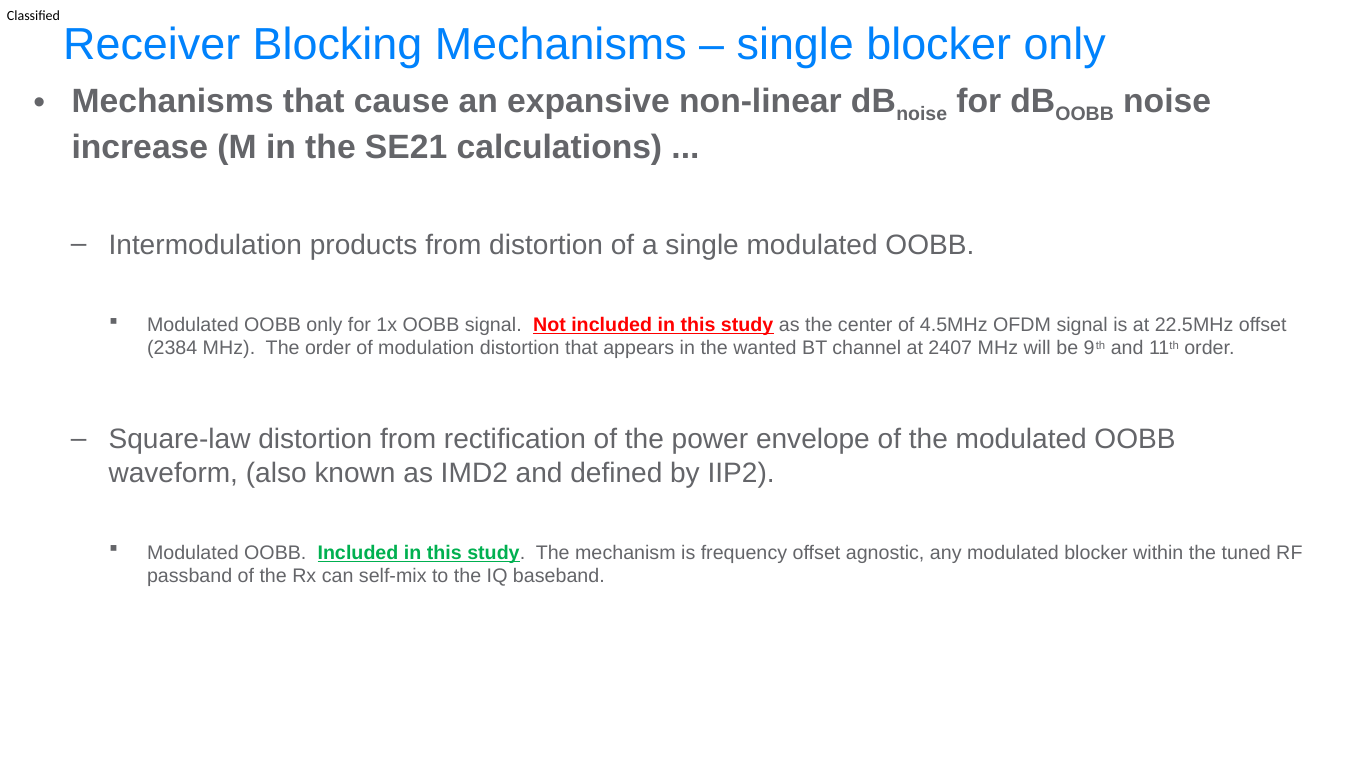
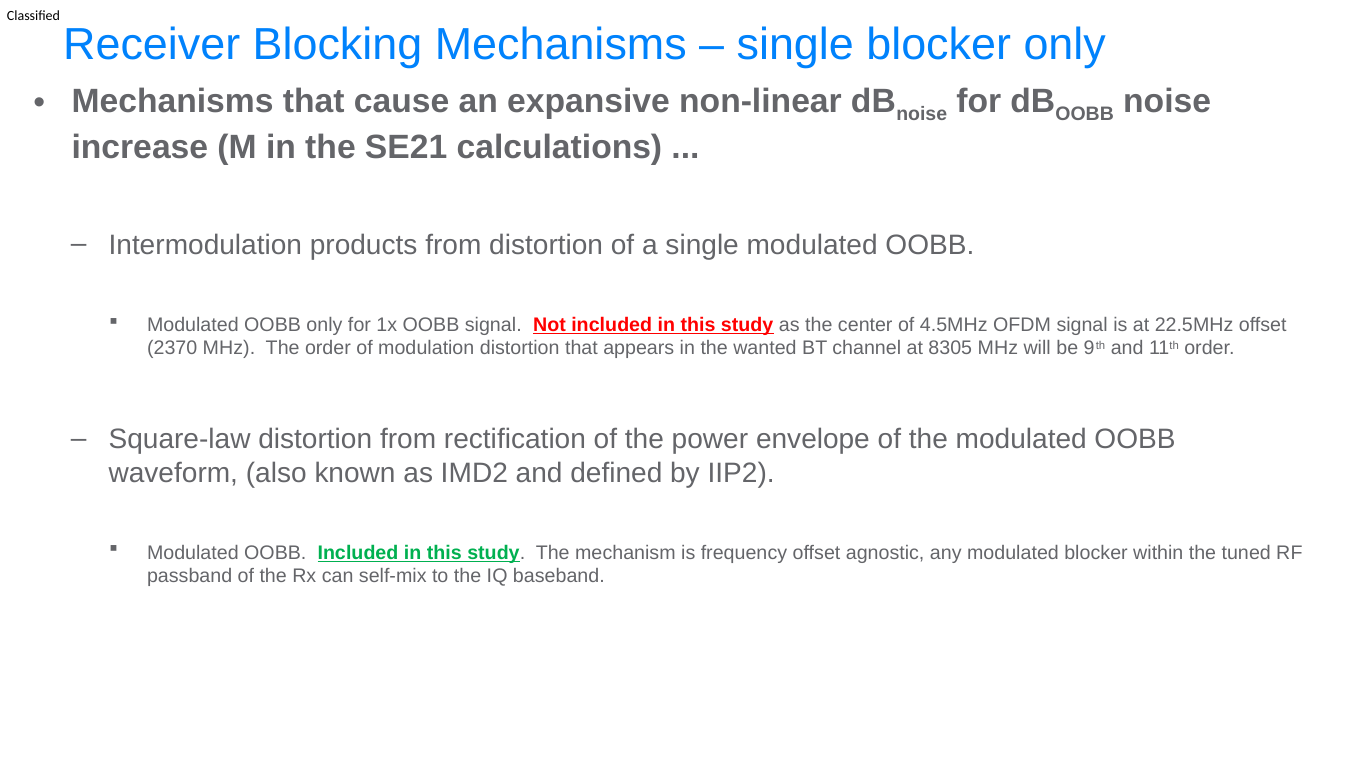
2384: 2384 -> 2370
2407: 2407 -> 8305
